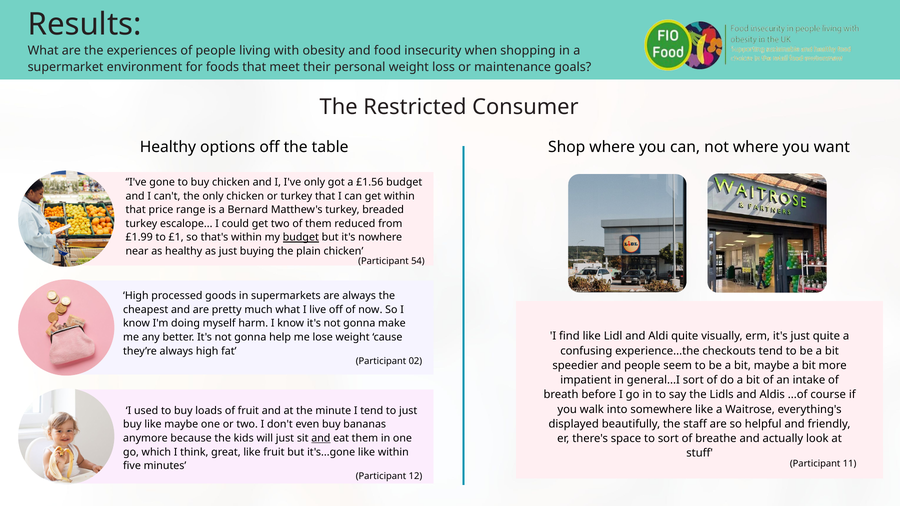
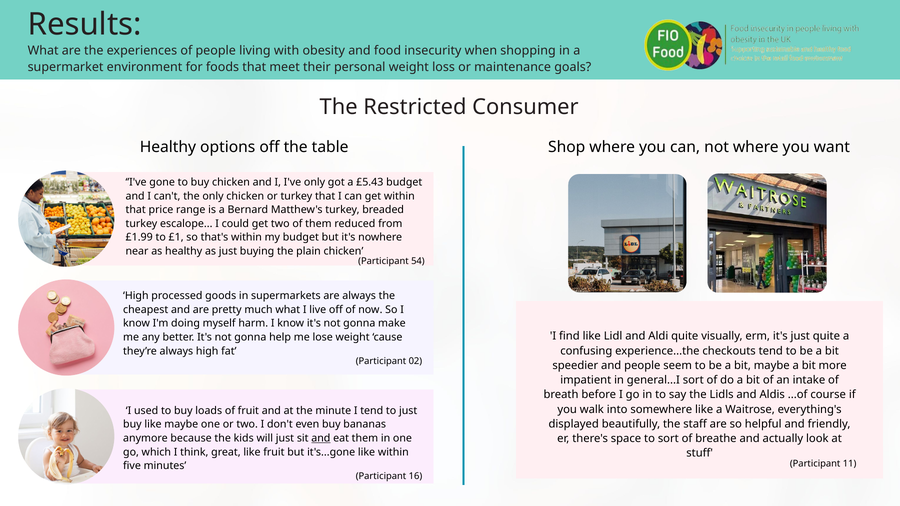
£1.56: £1.56 -> £5.43
budget at (301, 238) underline: present -> none
12: 12 -> 16
